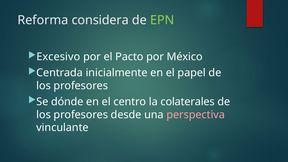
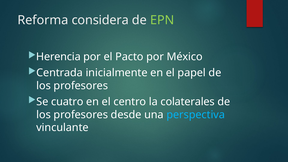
Excesivo: Excesivo -> Herencia
dónde: dónde -> cuatro
perspectiva colour: pink -> light blue
